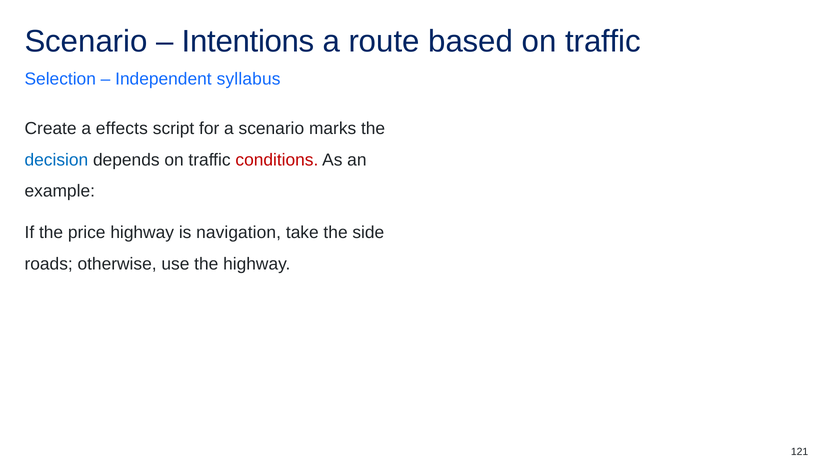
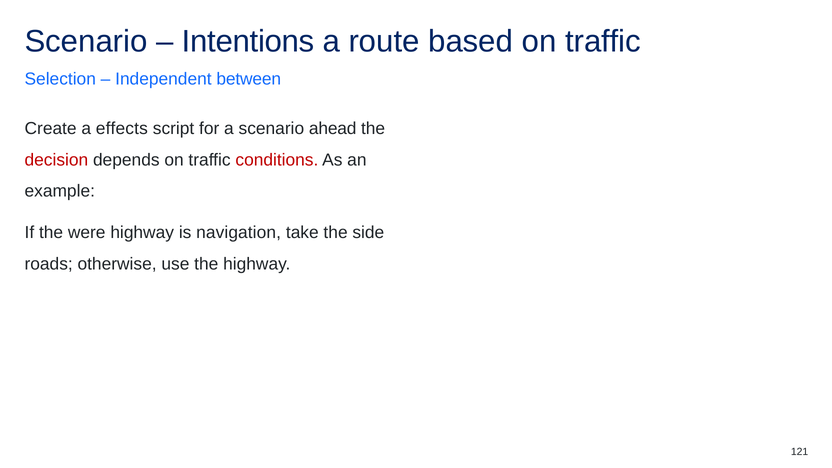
syllabus: syllabus -> between
marks: marks -> ahead
decision colour: blue -> red
price: price -> were
